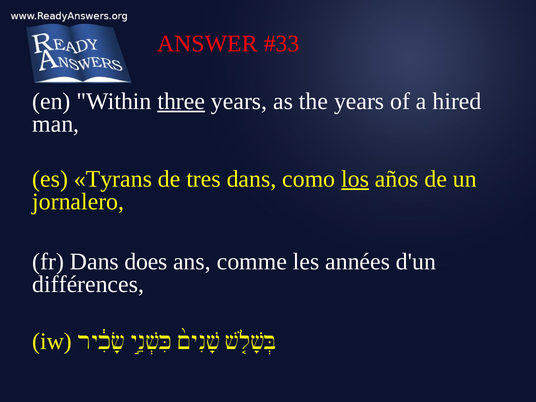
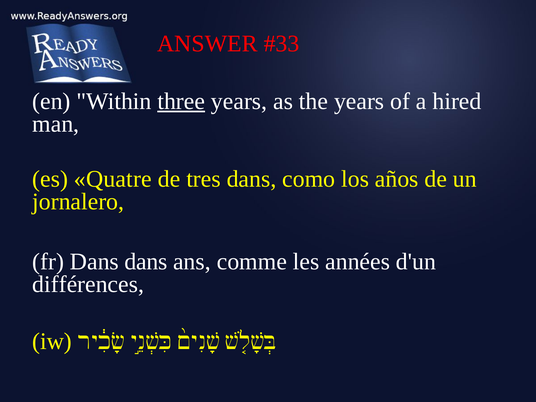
Tyrans: Tyrans -> Quatre
los underline: present -> none
Dans does: does -> dans
